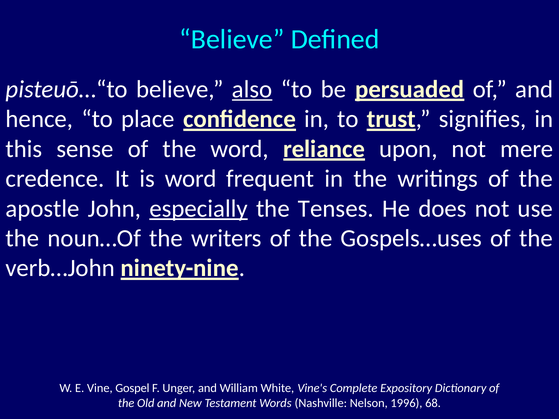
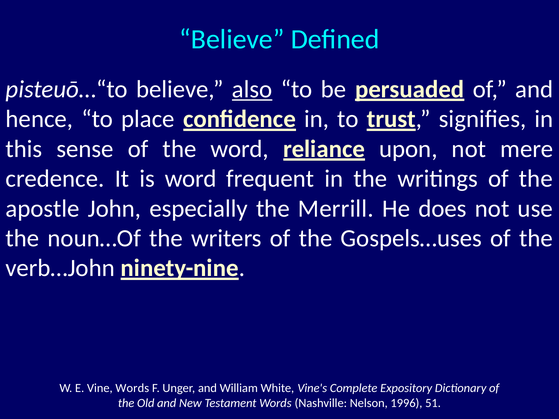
especially underline: present -> none
Tenses: Tenses -> Merrill
Vine Gospel: Gospel -> Words
68: 68 -> 51
